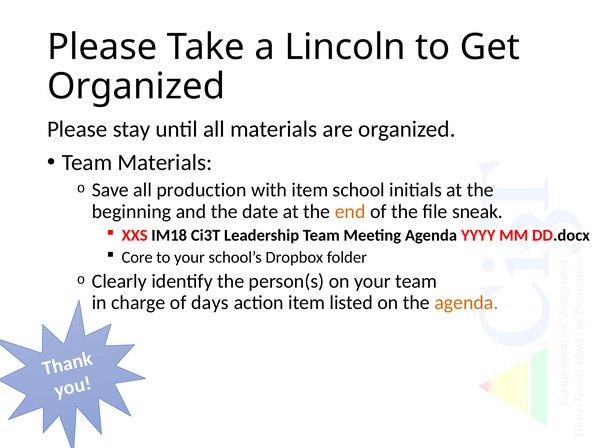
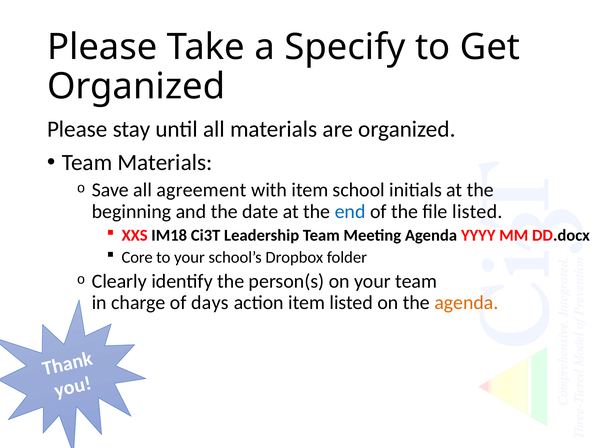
Lincoln: Lincoln -> Specify
production: production -> agreement
end colour: orange -> blue
file sneak: sneak -> listed
